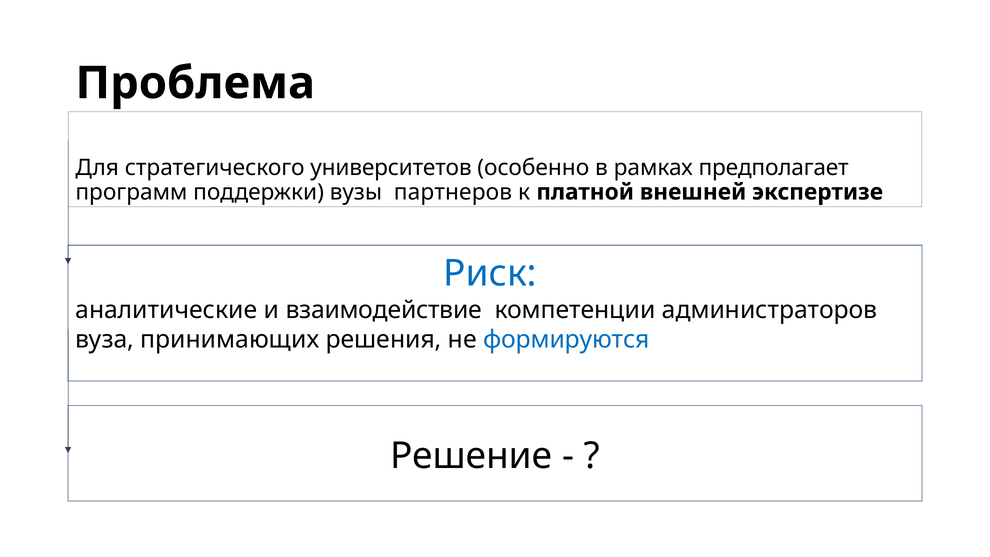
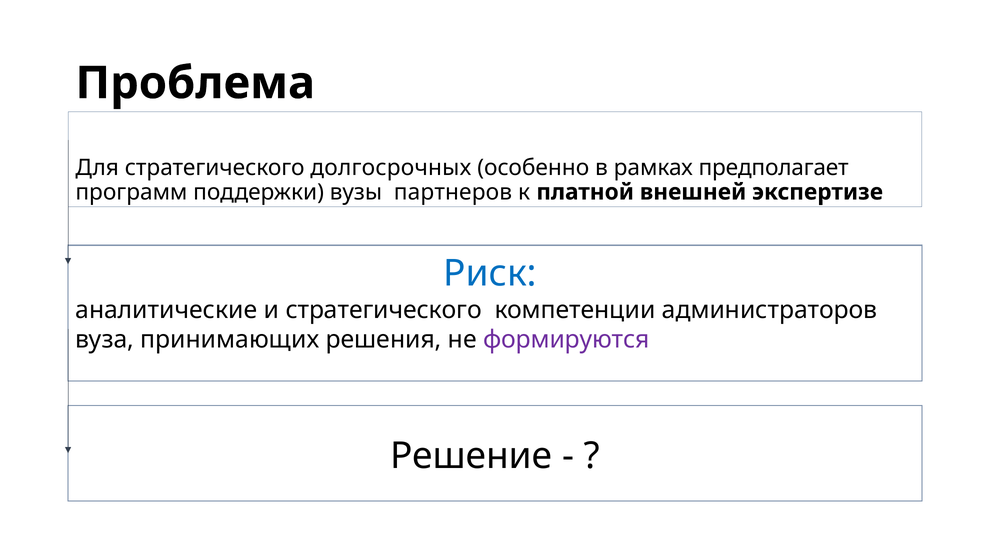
университетов: университетов -> долгосрочных
и взаимодействие: взаимодействие -> стратегического
формируются colour: blue -> purple
